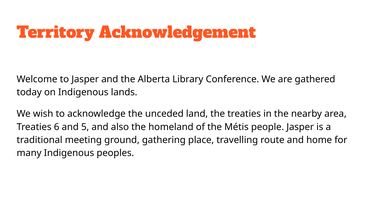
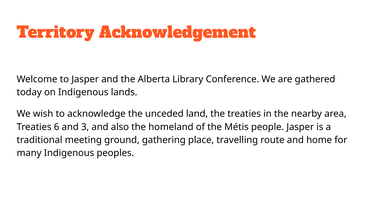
5: 5 -> 3
